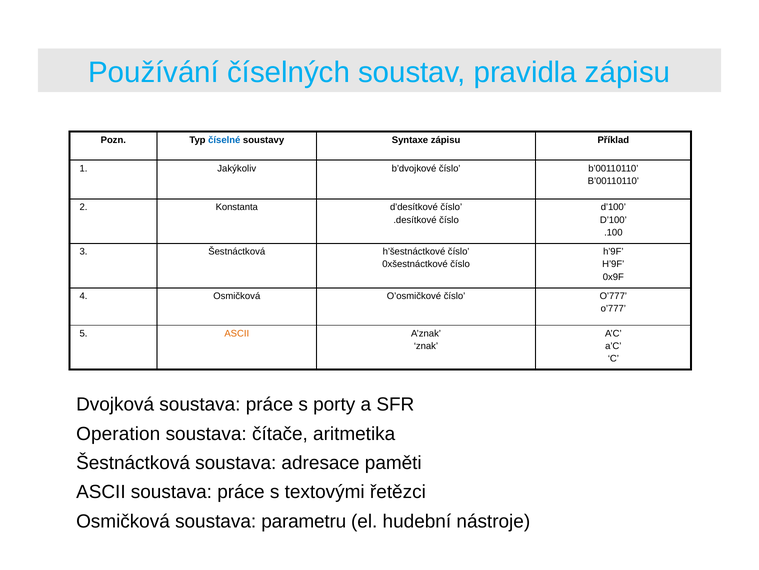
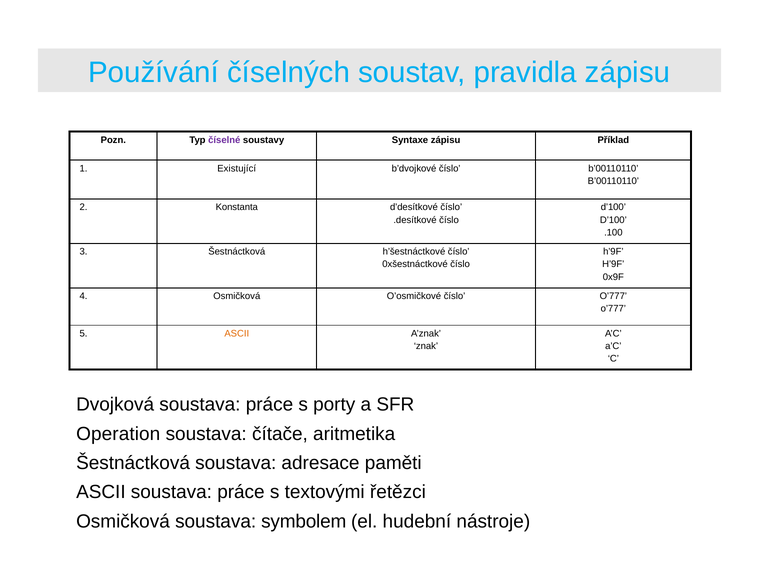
číselné colour: blue -> purple
Jakýkoliv: Jakýkoliv -> Existující
parametru: parametru -> symbolem
